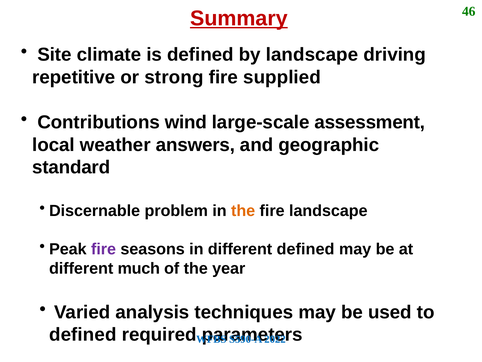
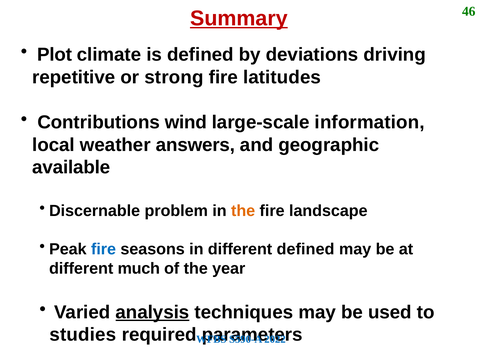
Site: Site -> Plot
by landscape: landscape -> deviations
supplied: supplied -> latitudes
assessment: assessment -> information
standard: standard -> available
fire at (104, 249) colour: purple -> blue
analysis underline: none -> present
defined at (83, 334): defined -> studies
